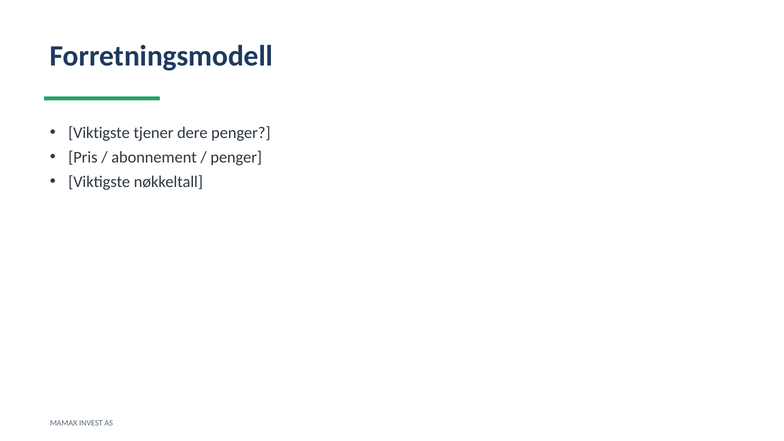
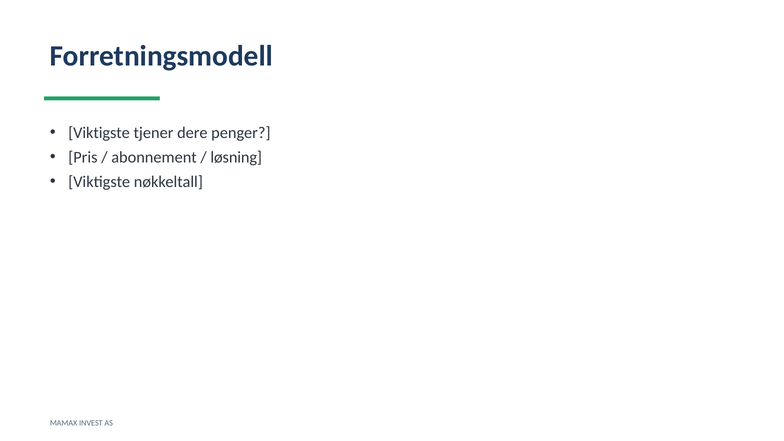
penger at (236, 157): penger -> løsning
